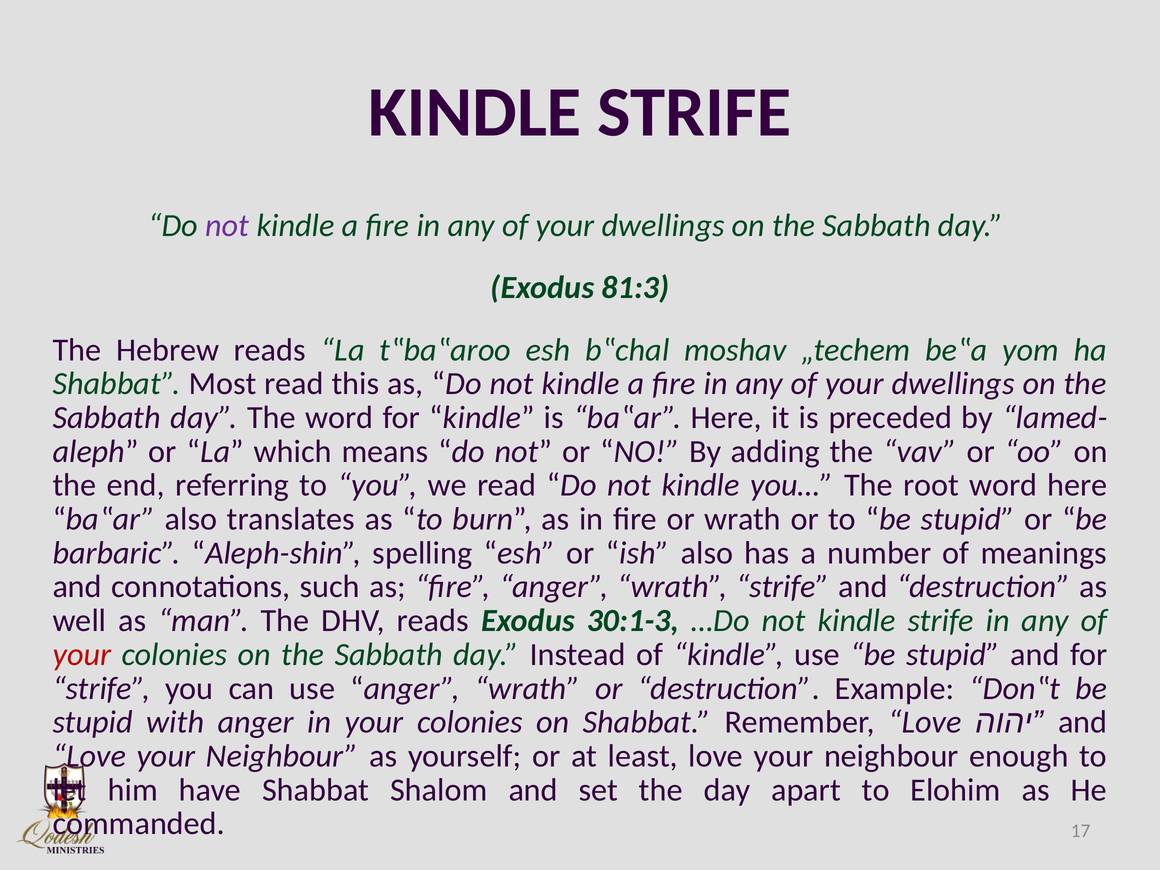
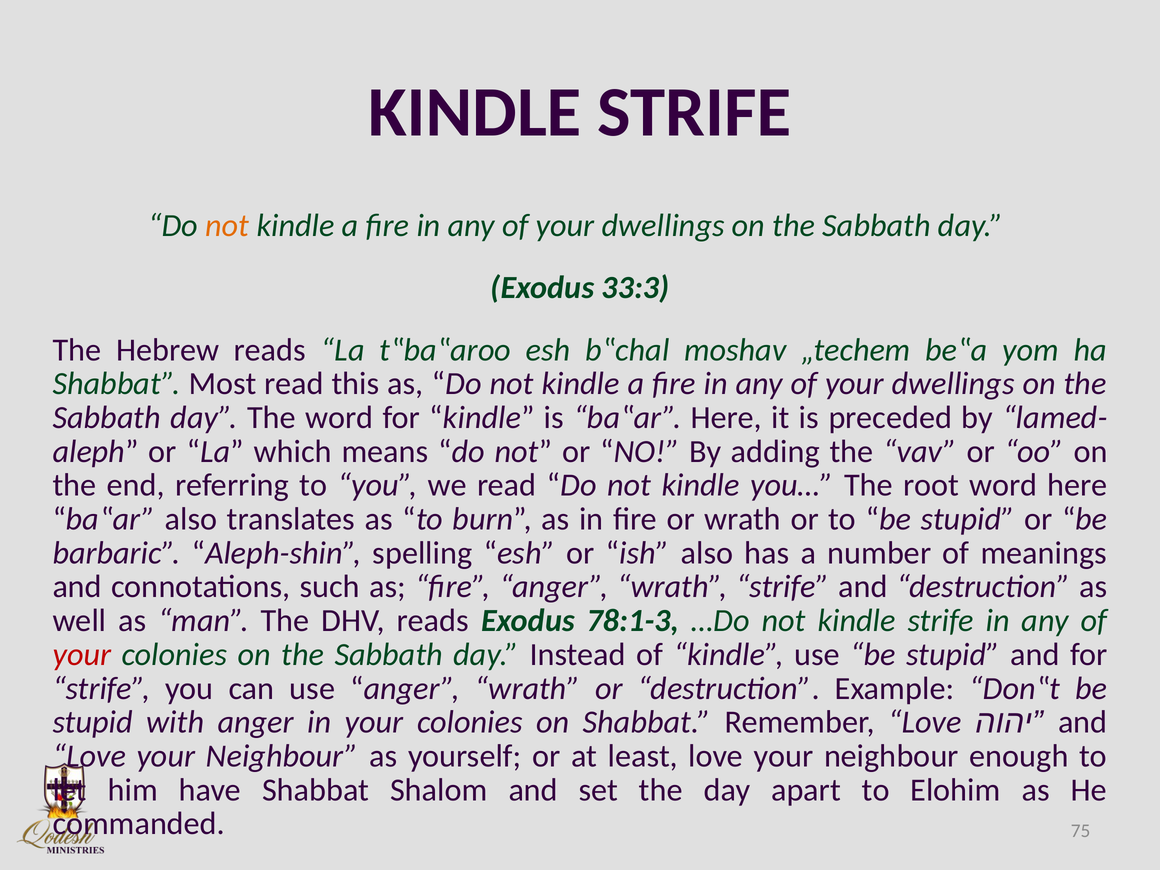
not at (227, 226) colour: purple -> orange
81:3: 81:3 -> 33:3
30:1-3: 30:1-3 -> 78:1-3
17: 17 -> 75
